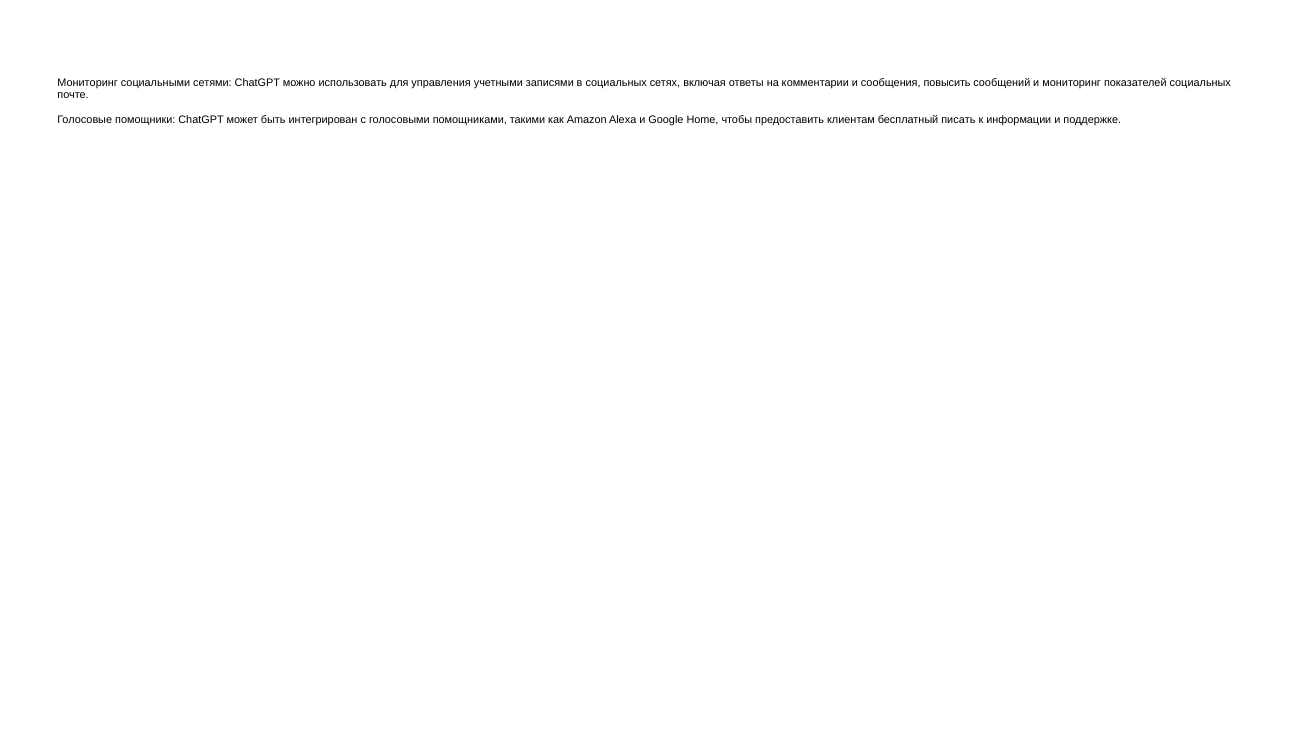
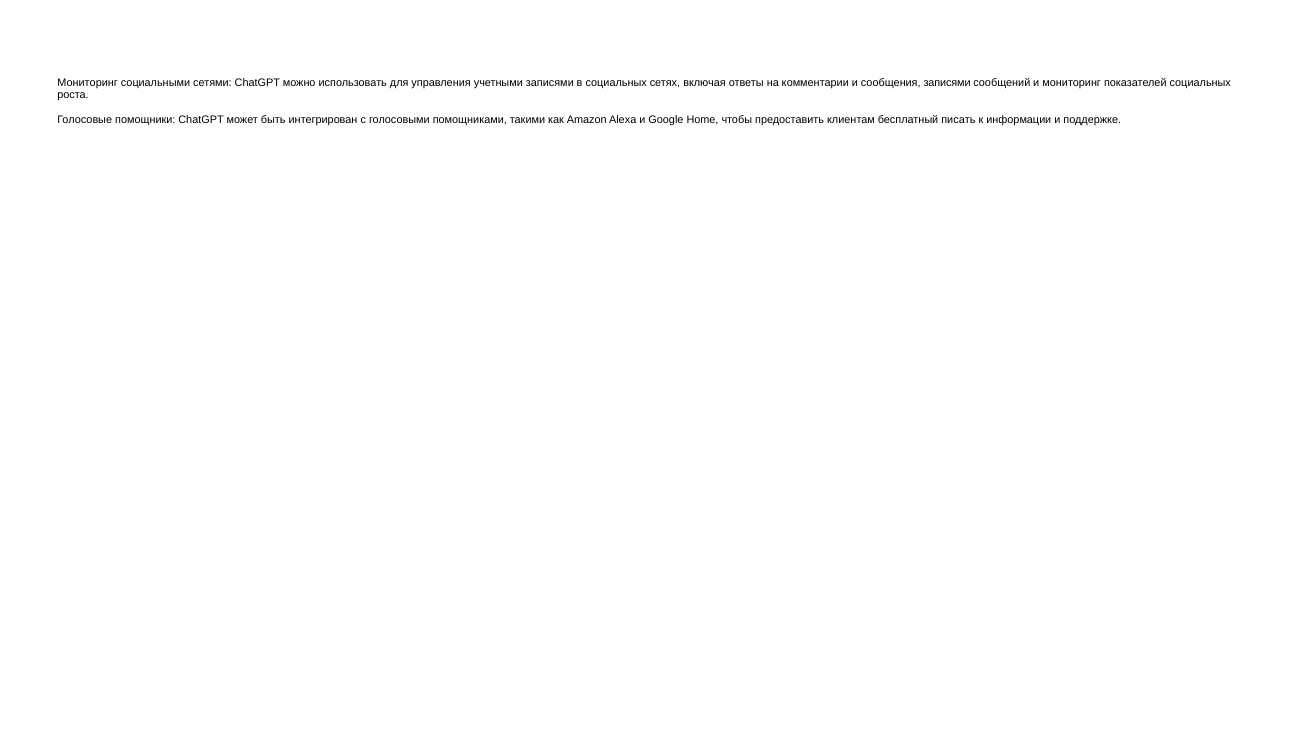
сообщения повысить: повысить -> записями
почте: почте -> роста
